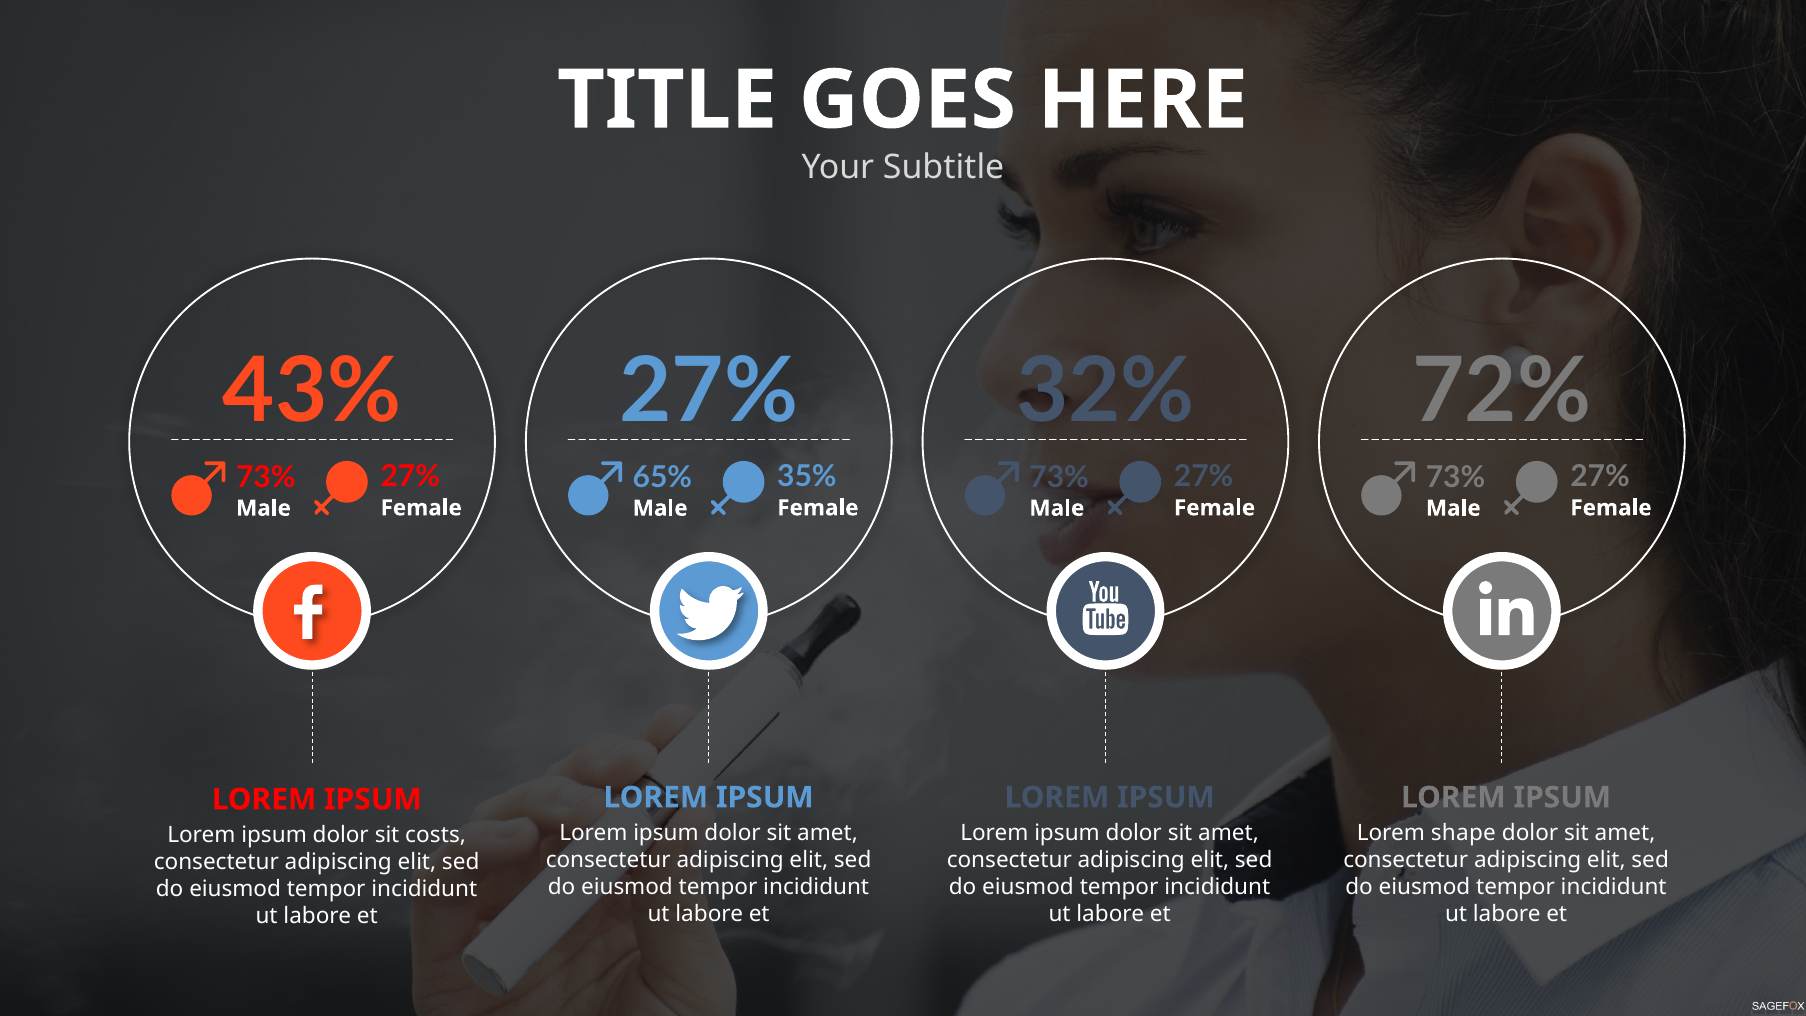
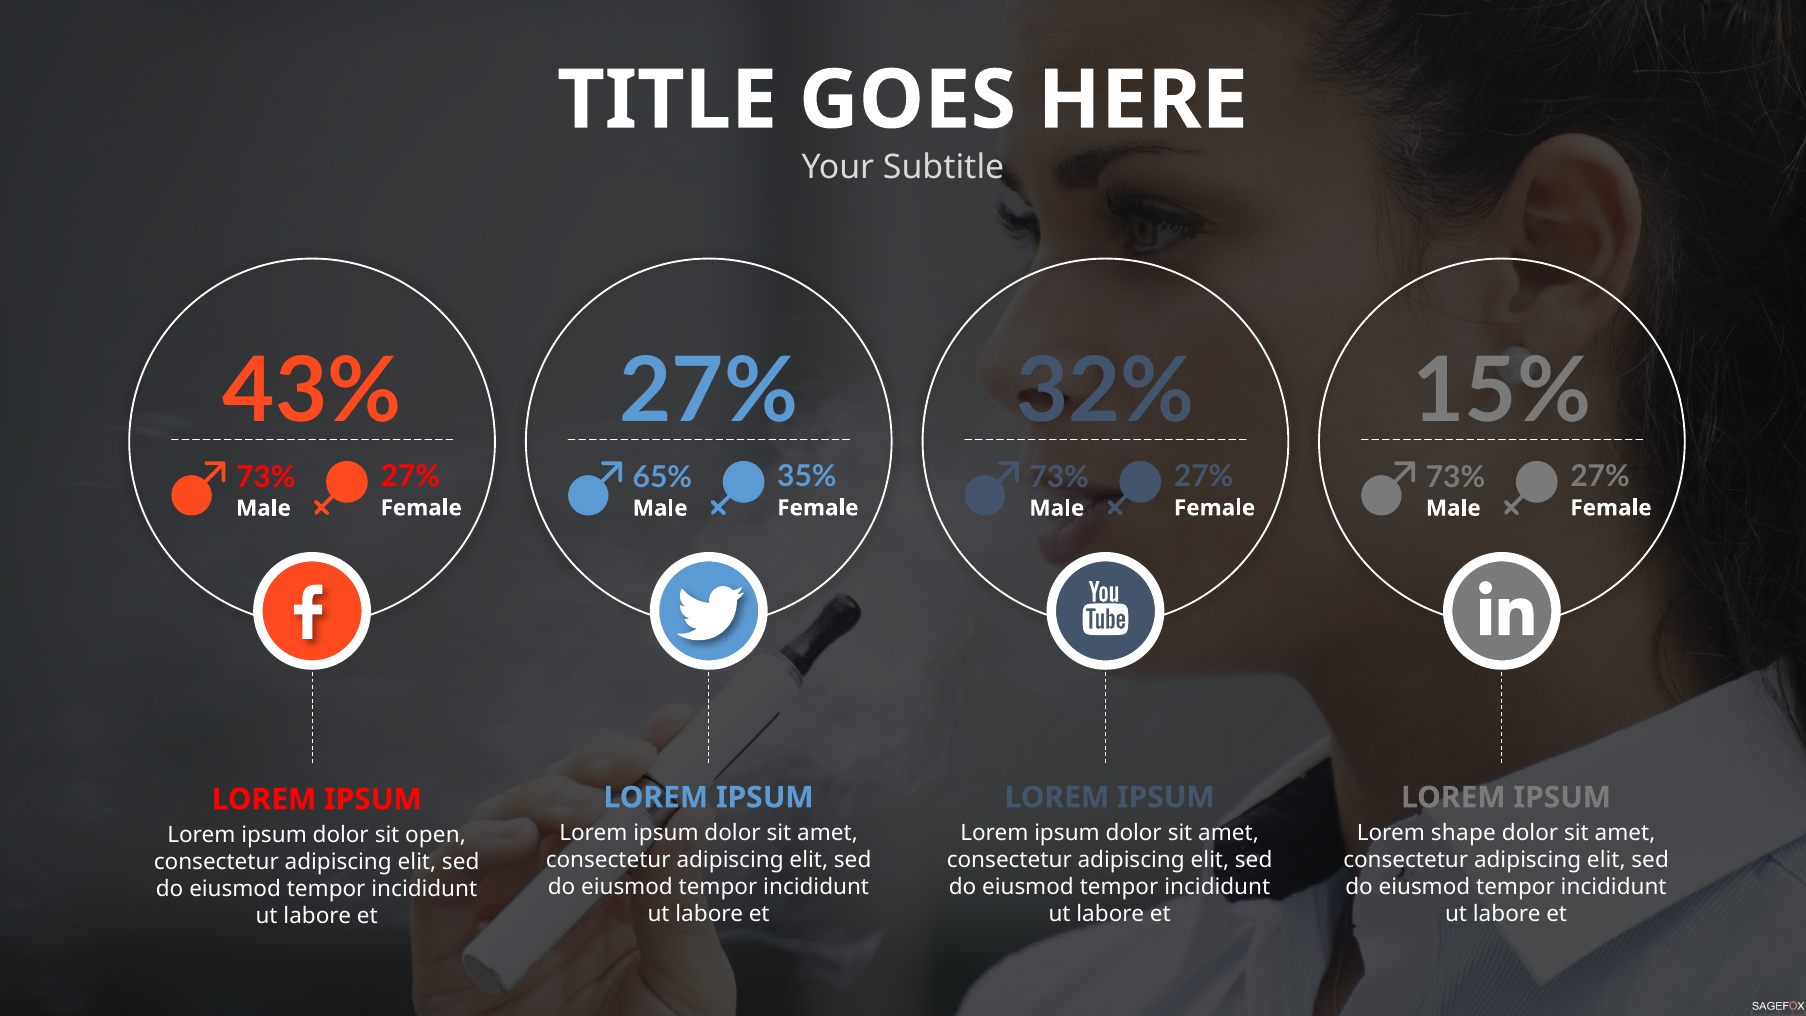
72%: 72% -> 15%
costs: costs -> open
